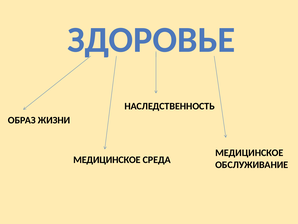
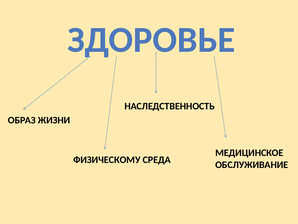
МЕДИЦИНСКОЕ at (107, 159): МЕДИЦИНСКОЕ -> ФИЗИЧЕСКОМУ
